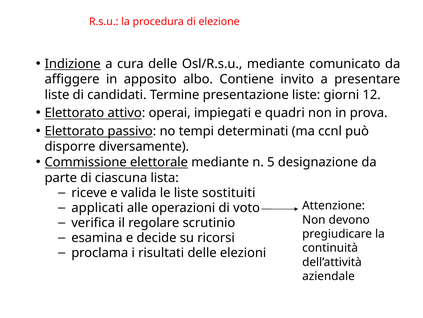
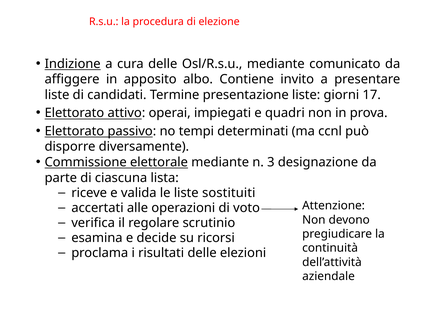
12: 12 -> 17
5: 5 -> 3
applicati: applicati -> accertati
